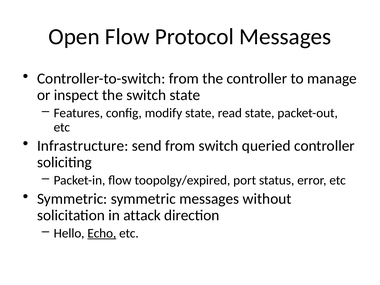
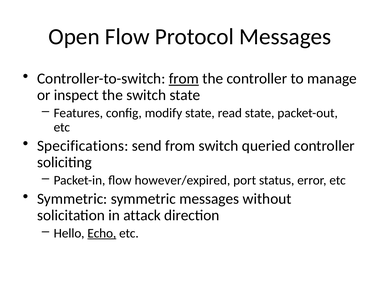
from at (184, 79) underline: none -> present
Infrastructure: Infrastructure -> Specifications
toopolgy/expired: toopolgy/expired -> however/expired
